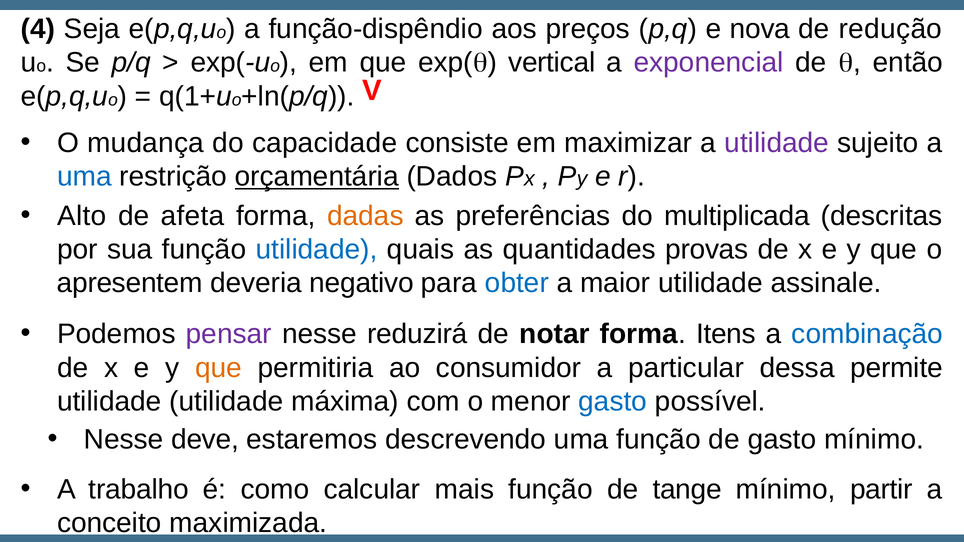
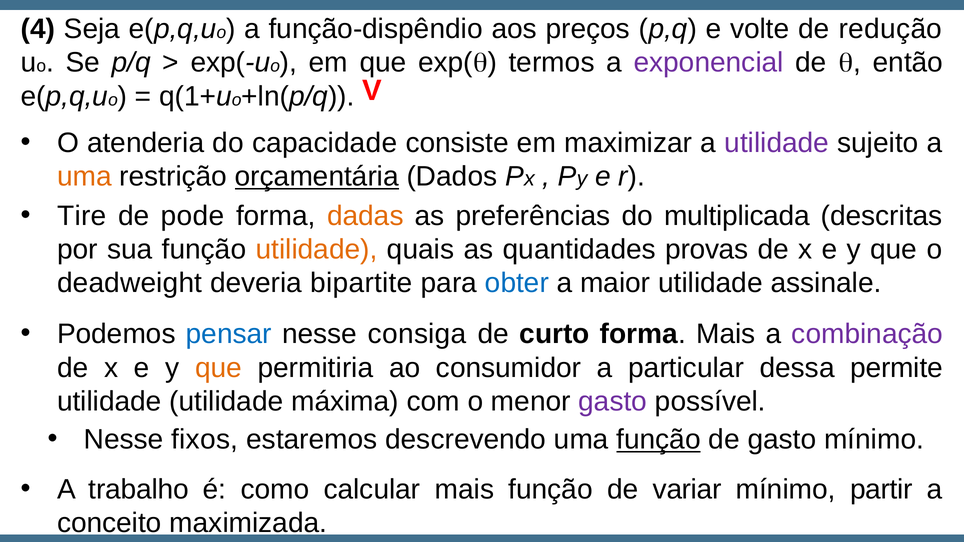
nova: nova -> volte
vertical: vertical -> termos
mudança: mudança -> atenderia
uma at (84, 177) colour: blue -> orange
Alto: Alto -> Tire
afeta: afeta -> pode
utilidade at (317, 250) colour: blue -> orange
apresentem: apresentem -> deadweight
negativo: negativo -> bipartite
pensar colour: purple -> blue
reduzirá: reduzirá -> consiga
notar: notar -> curto
forma Itens: Itens -> Mais
combinação colour: blue -> purple
gasto at (613, 402) colour: blue -> purple
deve: deve -> fixos
função at (659, 440) underline: none -> present
tange: tange -> variar
